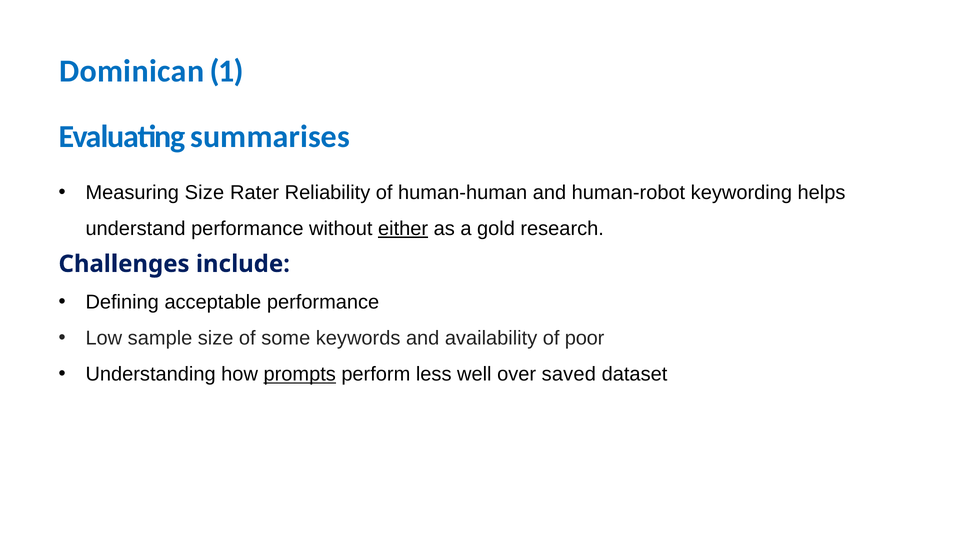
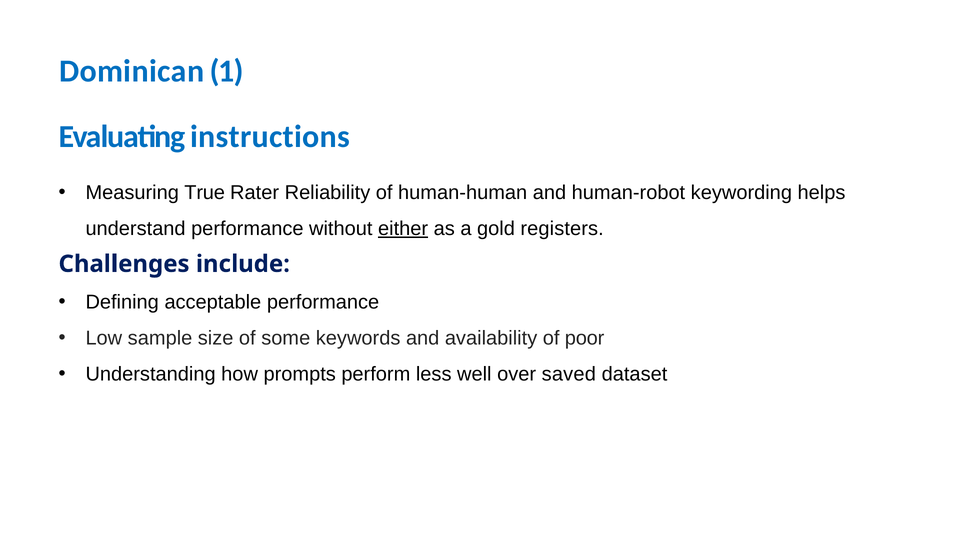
summarises: summarises -> instructions
Measuring Size: Size -> True
research: research -> registers
prompts underline: present -> none
